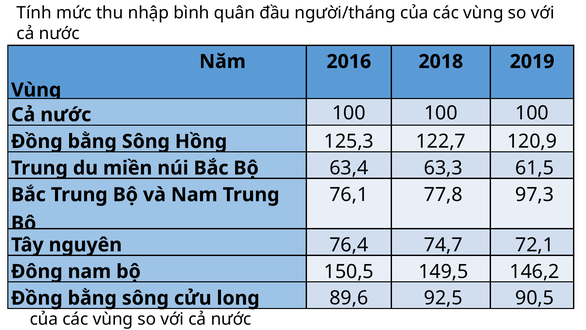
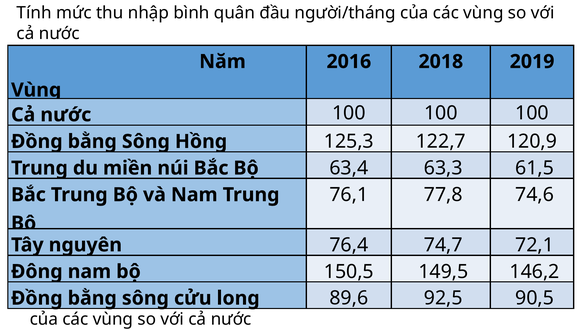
97,3: 97,3 -> 74,6
